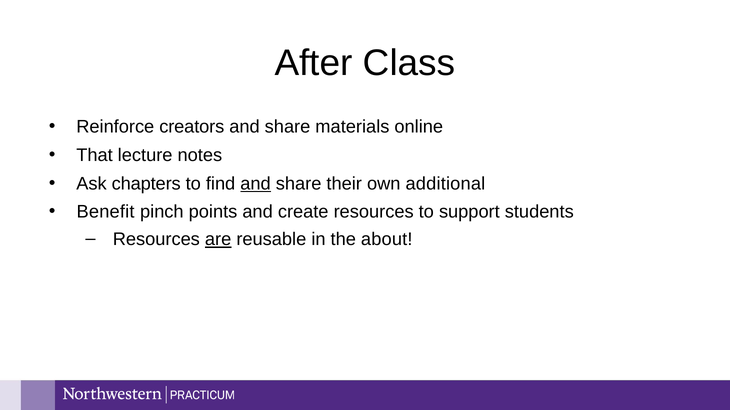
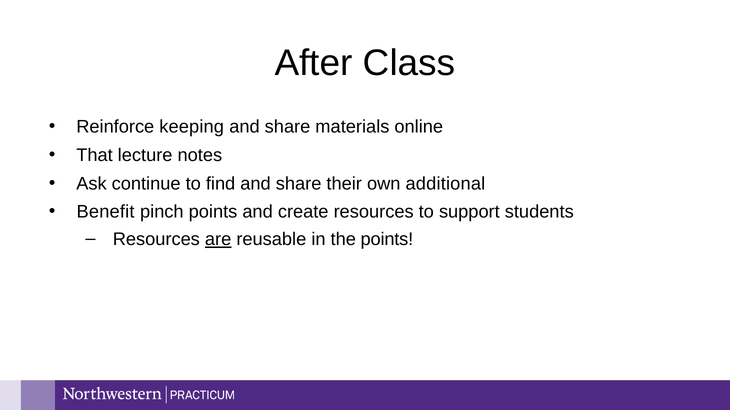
creators: creators -> keeping
chapters: chapters -> continue
and at (256, 184) underline: present -> none
the about: about -> points
